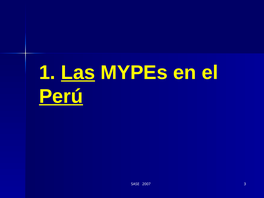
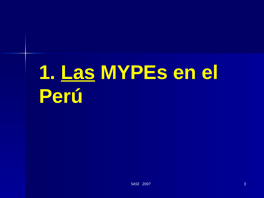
Perú underline: present -> none
